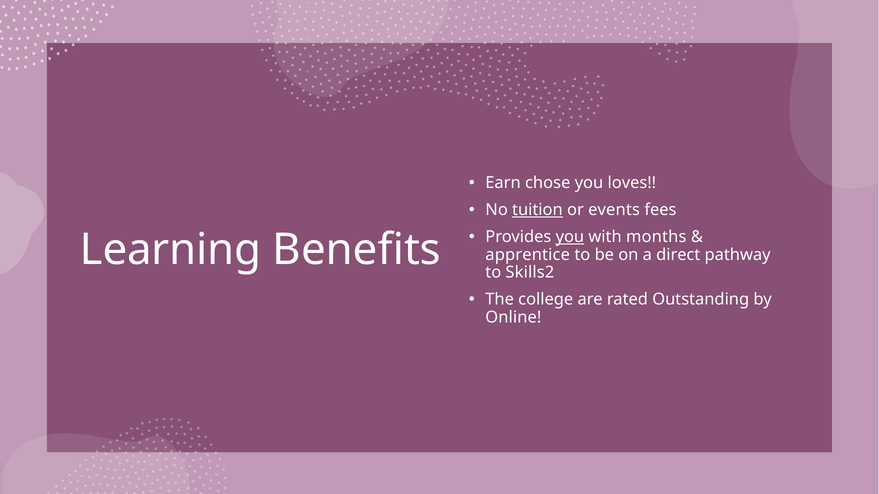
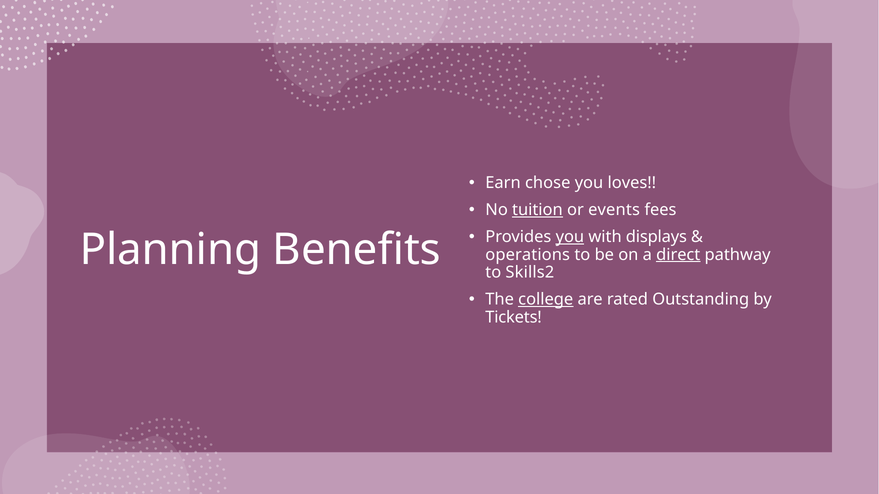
months: months -> displays
Learning: Learning -> Planning
apprentice: apprentice -> operations
direct underline: none -> present
college underline: none -> present
Online: Online -> Tickets
